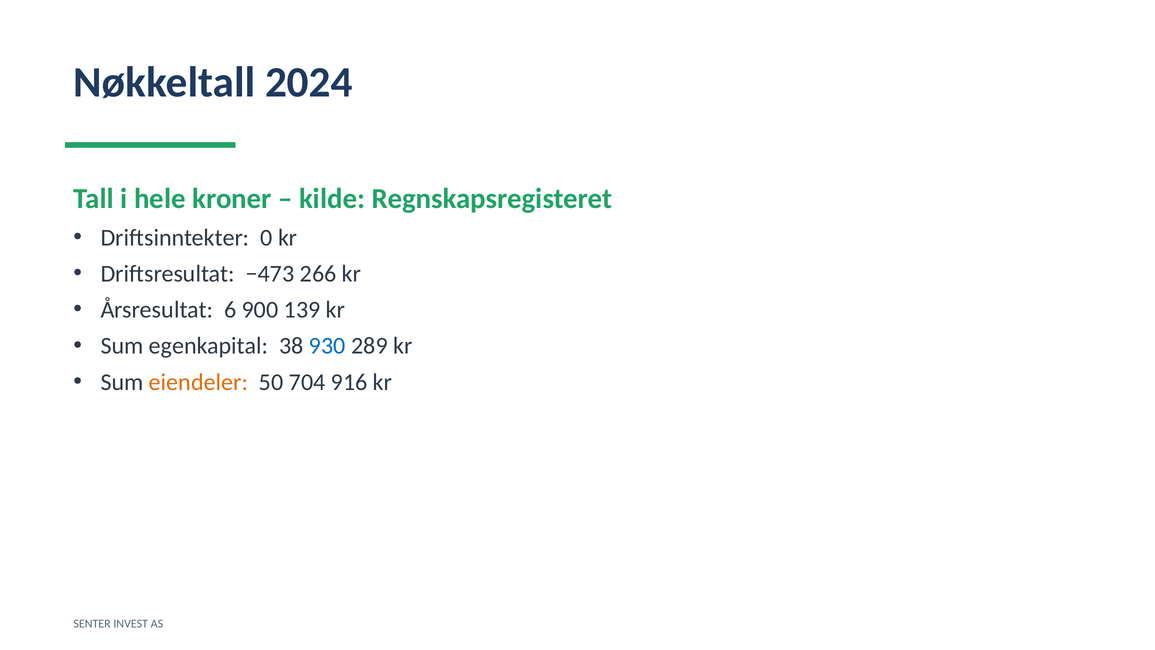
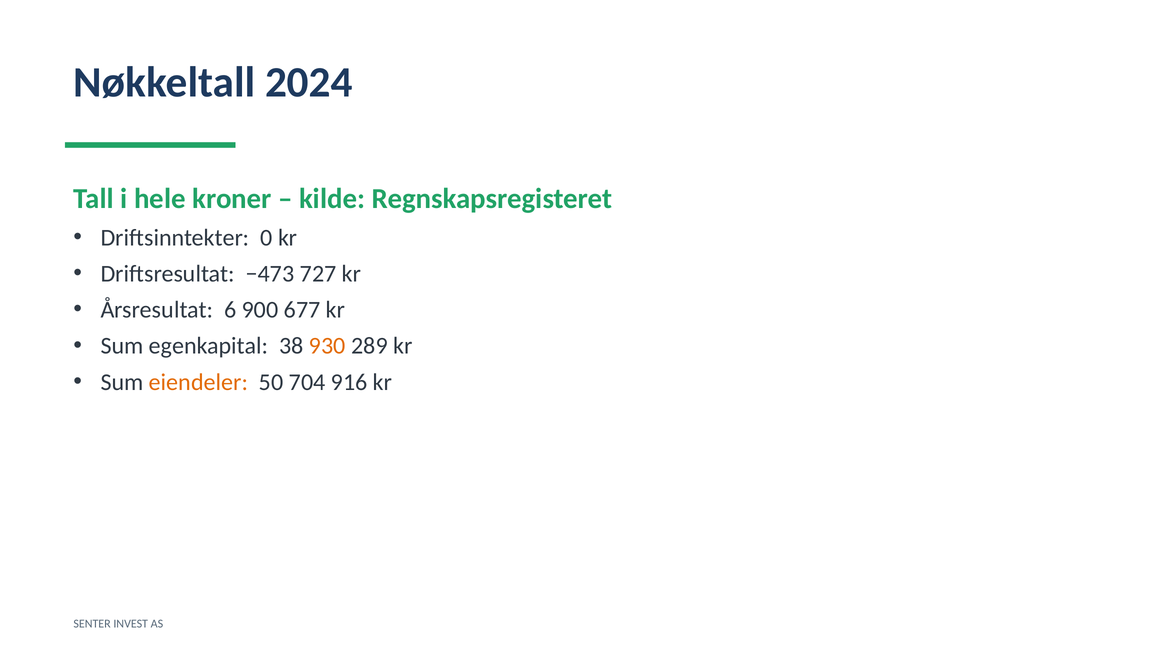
266: 266 -> 727
139: 139 -> 677
930 colour: blue -> orange
